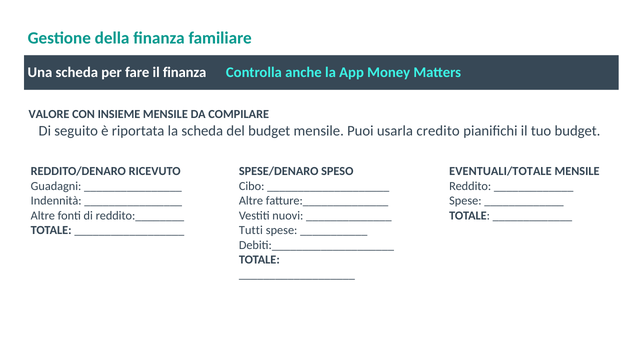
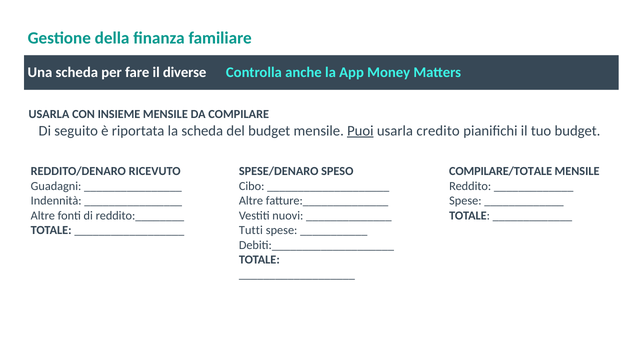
il finanza: finanza -> diverse
VALORE at (49, 114): VALORE -> USARLA
Puoi underline: none -> present
EVENTUALI/TOTALE: EVENTUALI/TOTALE -> COMPILARE/TOTALE
